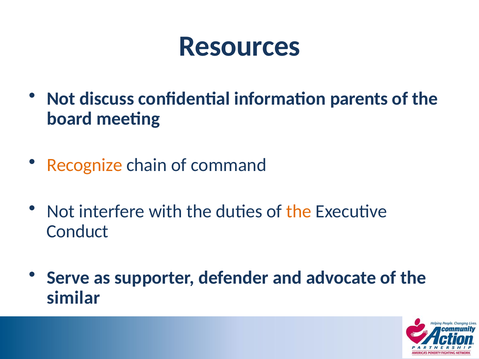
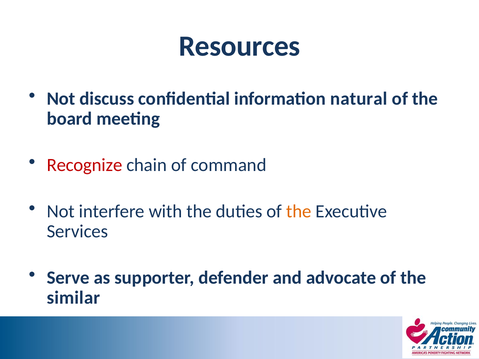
parents: parents -> natural
Recognize colour: orange -> red
Conduct: Conduct -> Services
